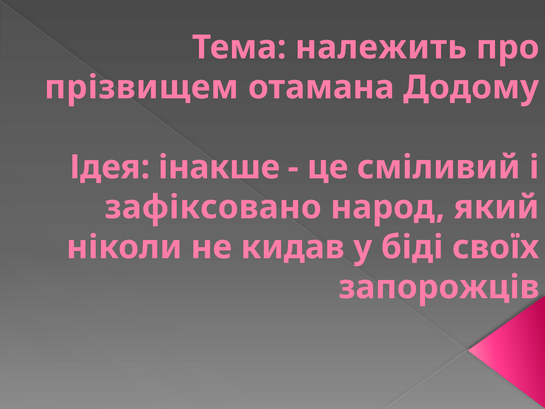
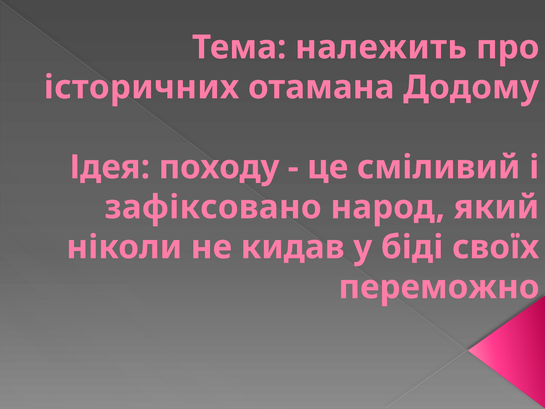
прізвищем: прізвищем -> історичних
інакше: інакше -> походу
запорожців: запорожців -> переможно
